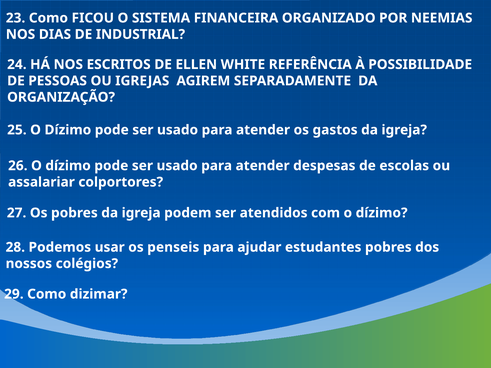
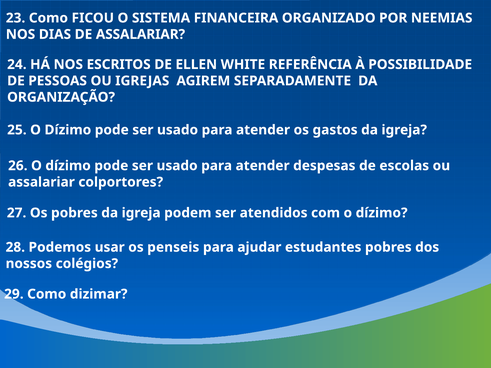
DE INDUSTRIAL: INDUSTRIAL -> ASSALARIAR
